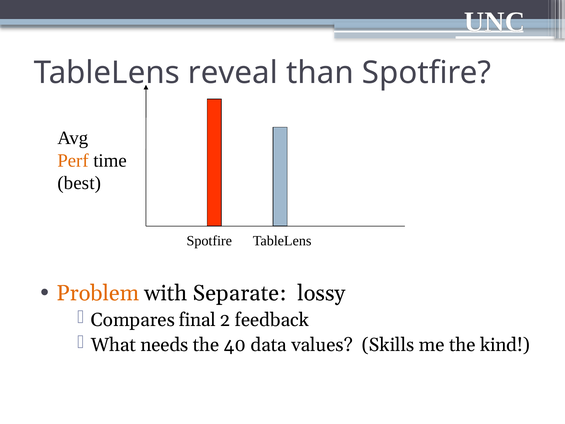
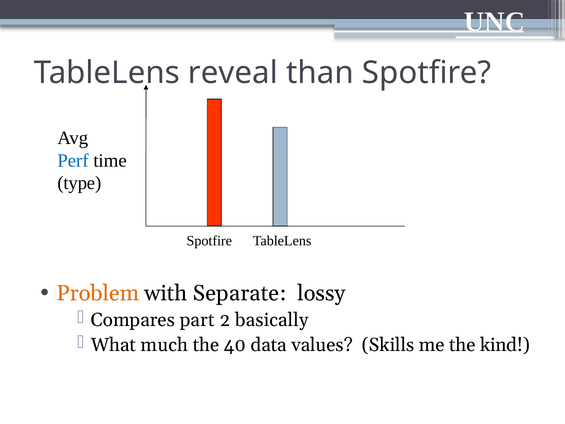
Perf colour: orange -> blue
best: best -> type
final: final -> part
feedback: feedback -> basically
needs: needs -> much
